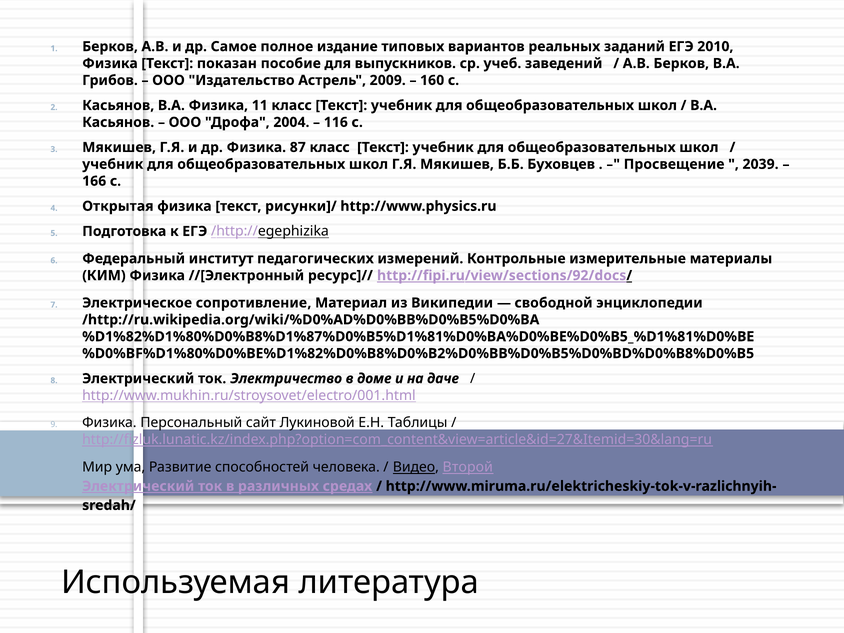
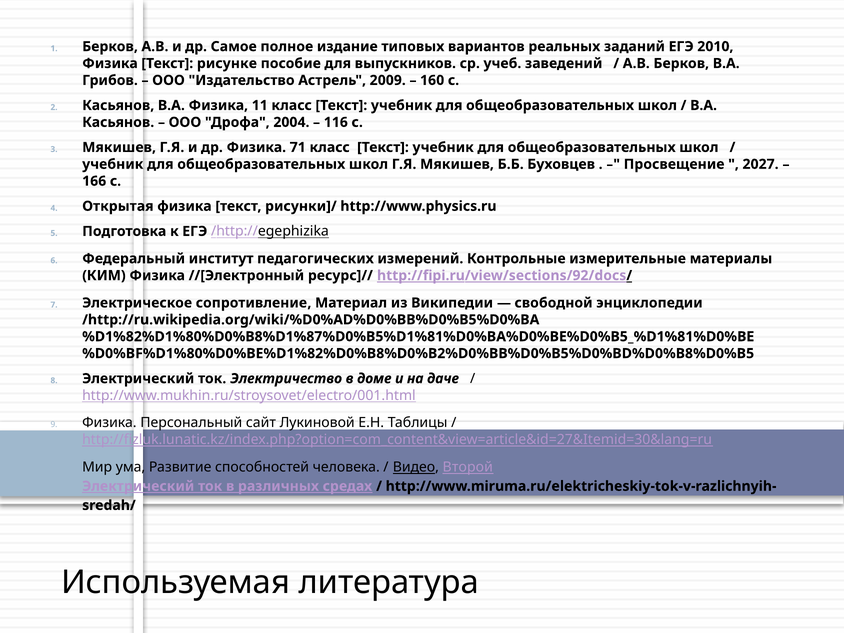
показан: показан -> рисунке
87: 87 -> 71
2039: 2039 -> 2027
